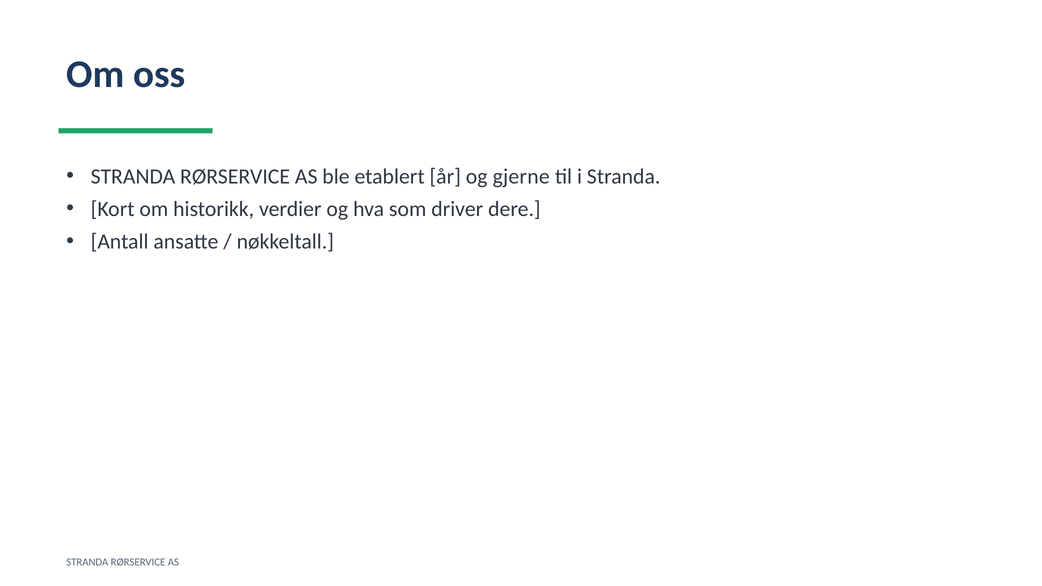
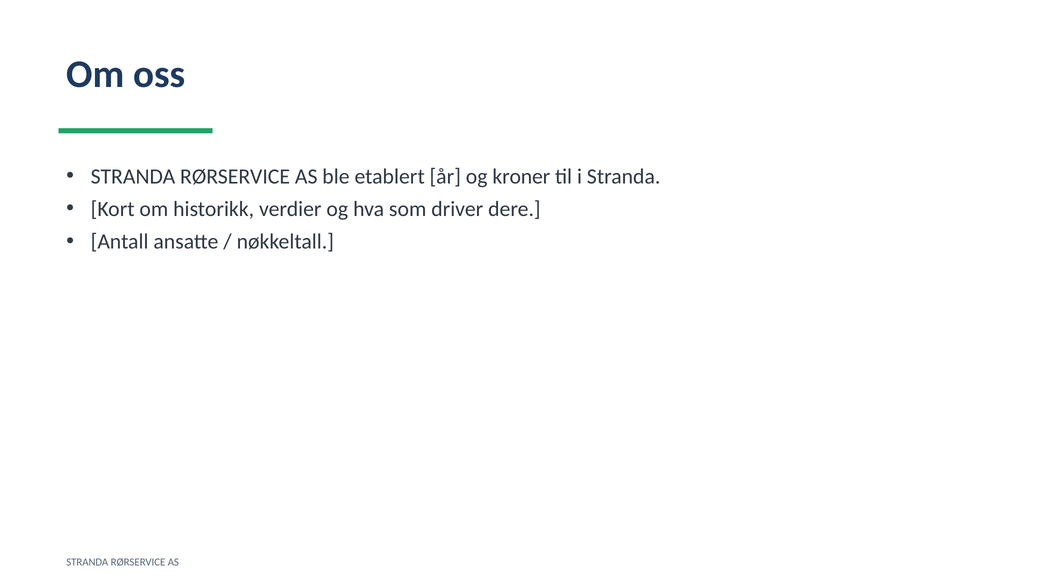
gjerne: gjerne -> kroner
